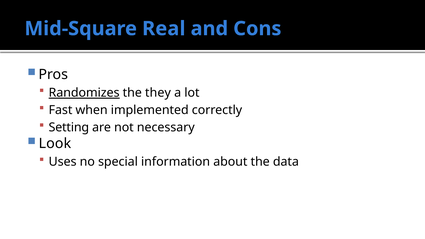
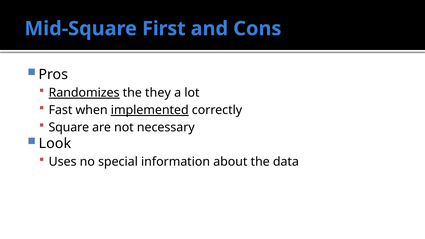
Real: Real -> First
implemented underline: none -> present
Setting: Setting -> Square
